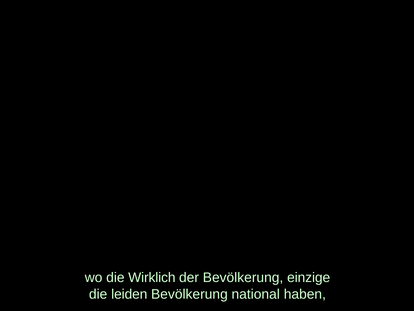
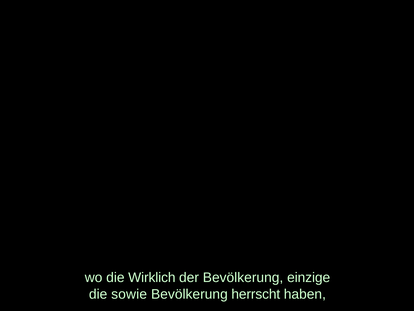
leiden: leiden -> sowie
national: national -> herrscht
